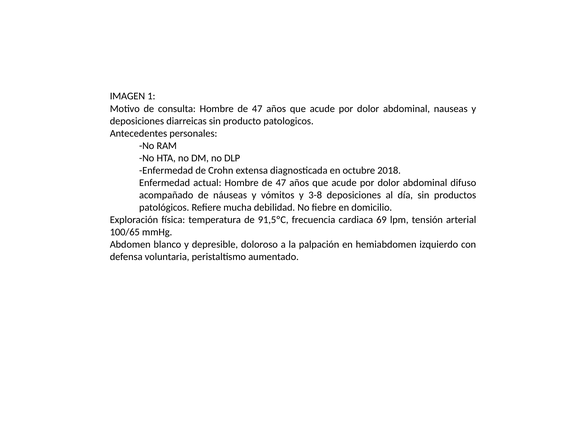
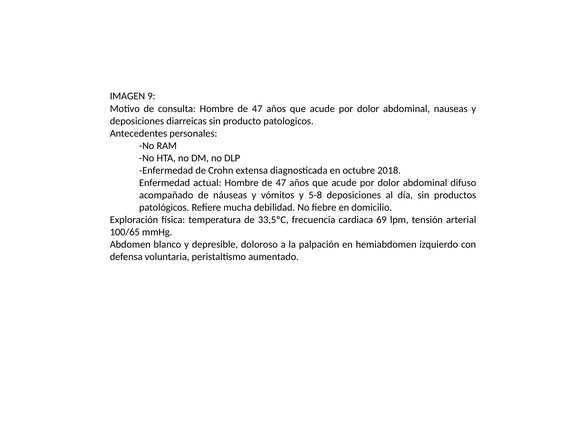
1: 1 -> 9
3-8: 3-8 -> 5-8
91,5ºC: 91,5ºC -> 33,5ºC
